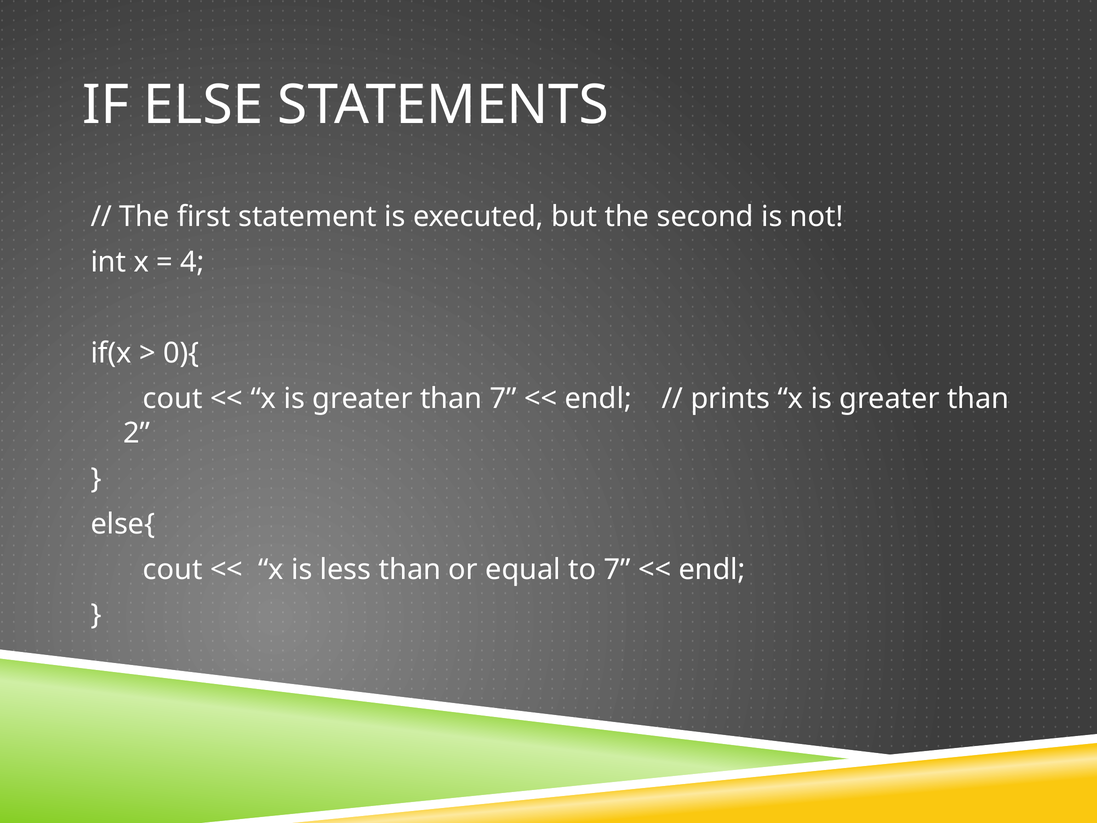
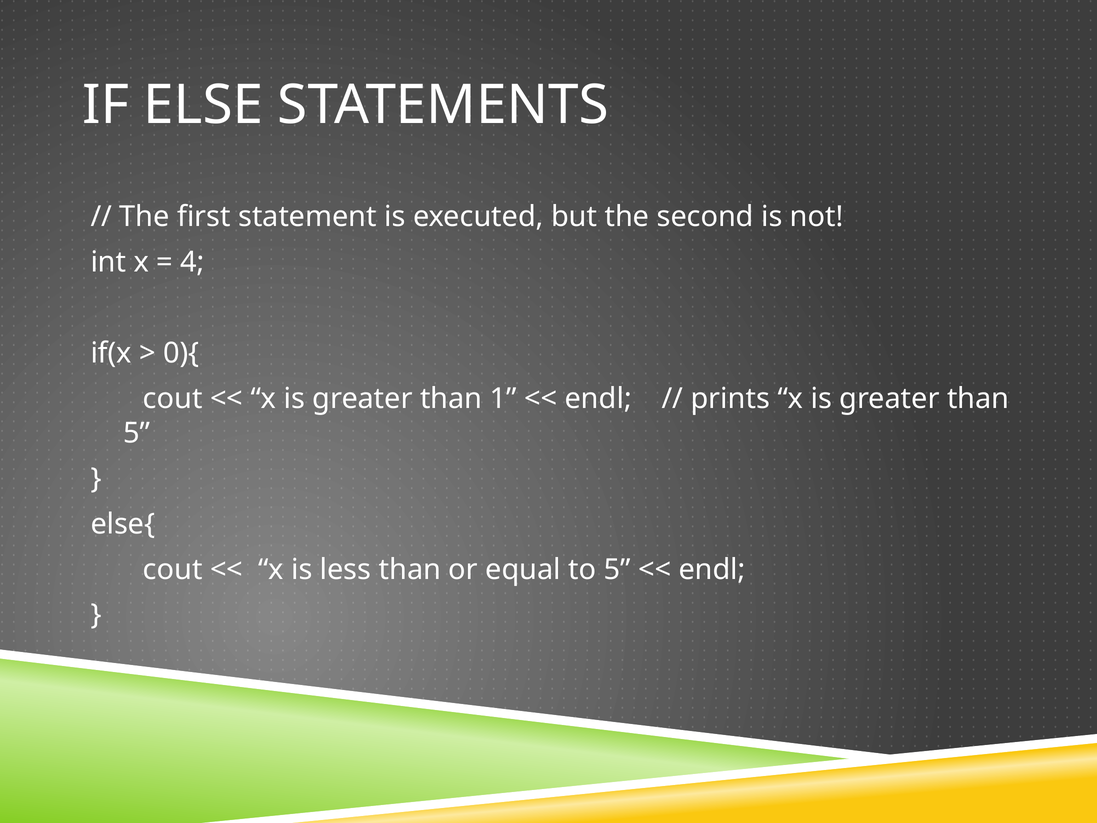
than 7: 7 -> 1
2 at (137, 433): 2 -> 5
to 7: 7 -> 5
